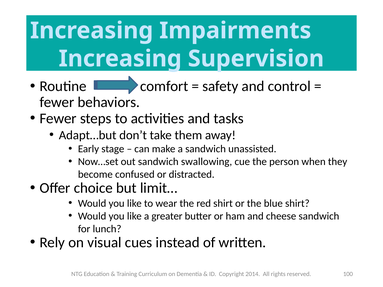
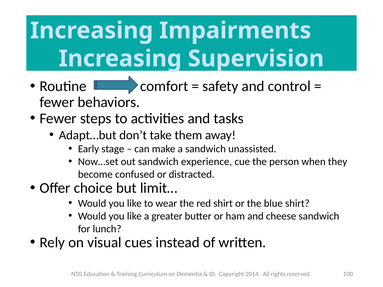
swallowing: swallowing -> experience
